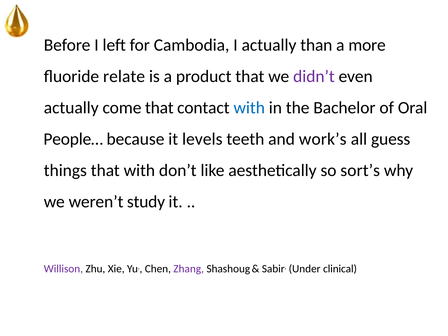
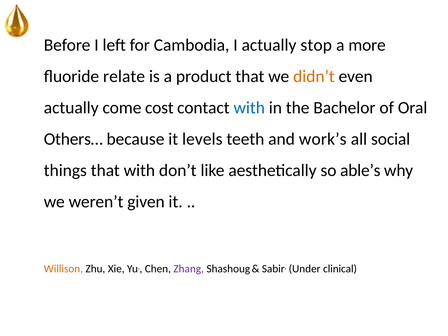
than: than -> stop
didn’t colour: purple -> orange
come that: that -> cost
People…: People… -> Others…
guess: guess -> social
sort’s: sort’s -> able’s
study: study -> given
Willison colour: purple -> orange
